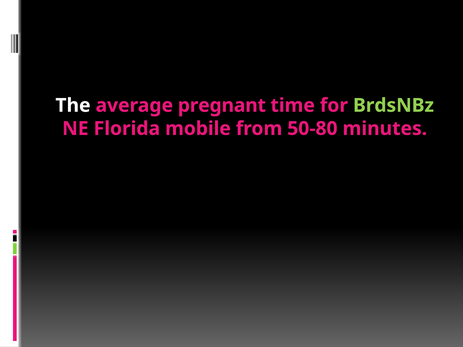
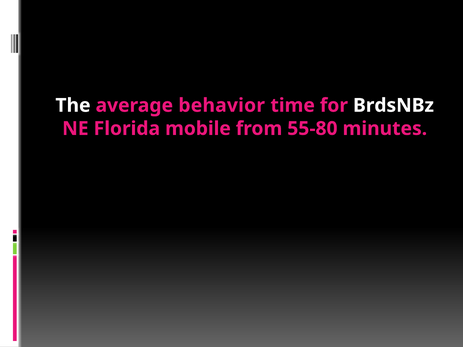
pregnant: pregnant -> behavior
BrdsNBz colour: light green -> white
50-80: 50-80 -> 55-80
